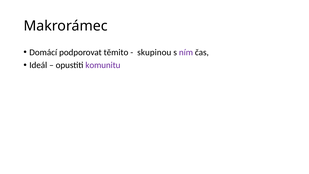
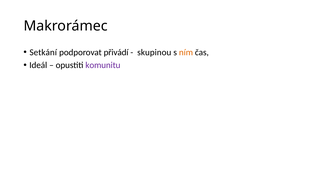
Domácí: Domácí -> Setkání
těmito: těmito -> přivádí
ním colour: purple -> orange
